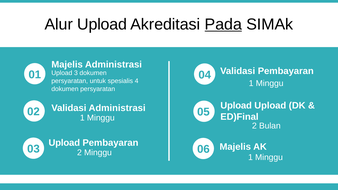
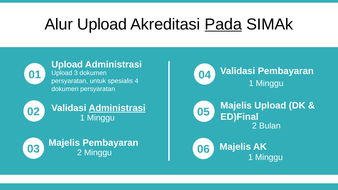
Majelis at (67, 65): Majelis -> Upload
Upload at (236, 106): Upload -> Majelis
Administrasi at (117, 108) underline: none -> present
Upload at (64, 143): Upload -> Majelis
